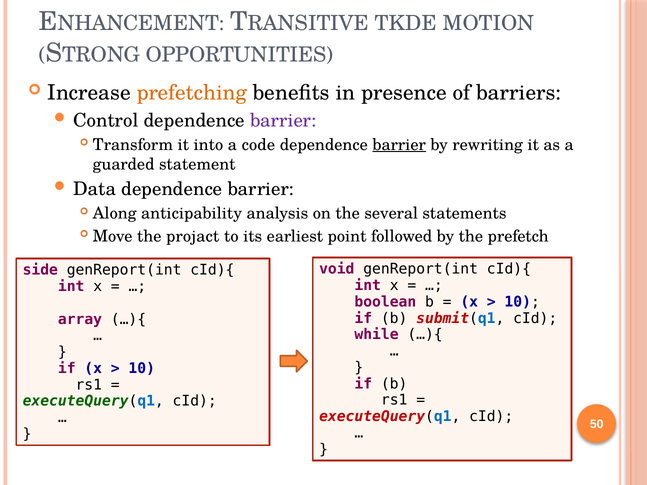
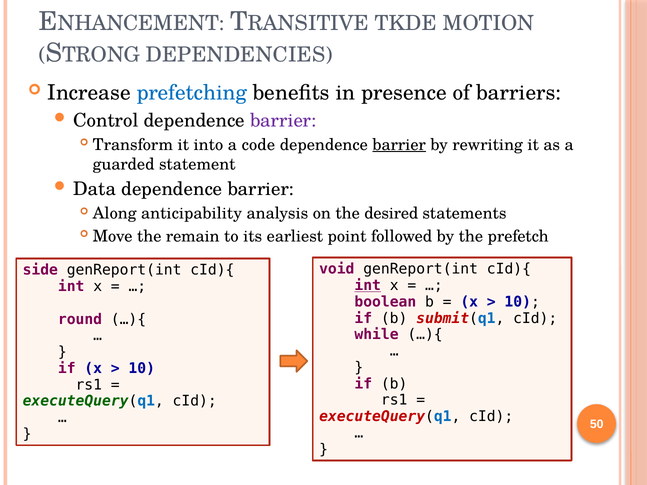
OPPORTUNITIES: OPPORTUNITIES -> DEPENDENCIES
prefetching colour: orange -> blue
several: several -> desired
projact: projact -> remain
int at (368, 286) underline: none -> present
array: array -> round
